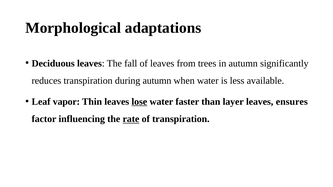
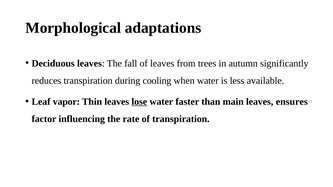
during autumn: autumn -> cooling
layer: layer -> main
rate underline: present -> none
